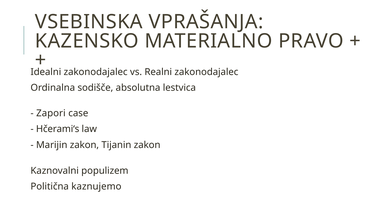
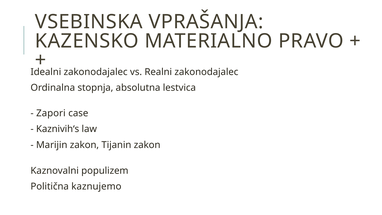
sodišče: sodišče -> stopnja
Hčerami‘s: Hčerami‘s -> Kaznivih‘s
